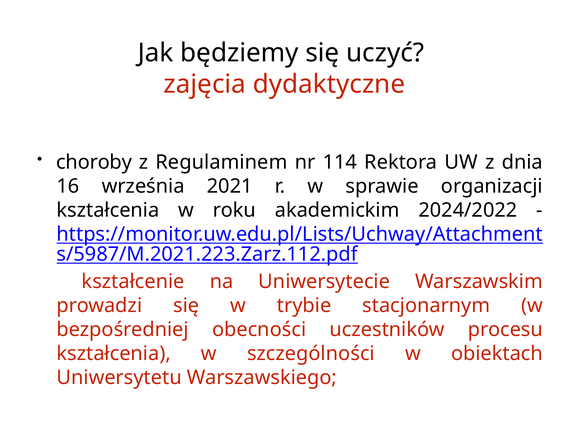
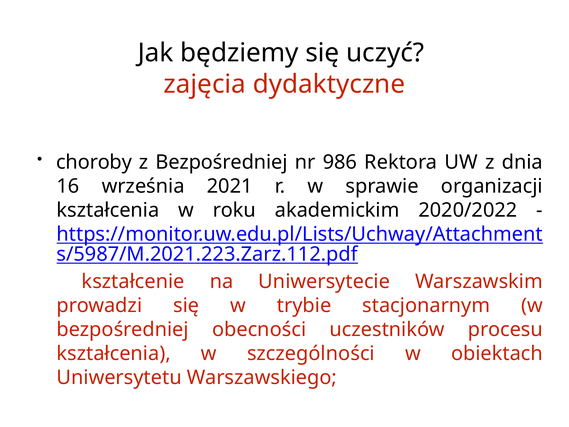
z Regulaminem: Regulaminem -> Bezpośredniej
114: 114 -> 986
2024/2022: 2024/2022 -> 2020/2022
